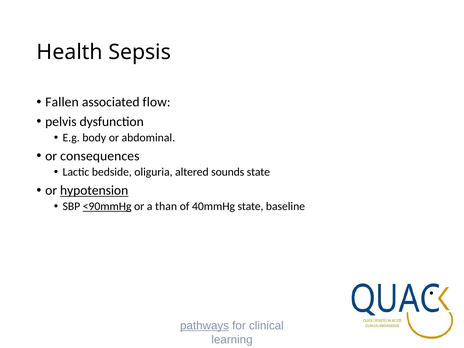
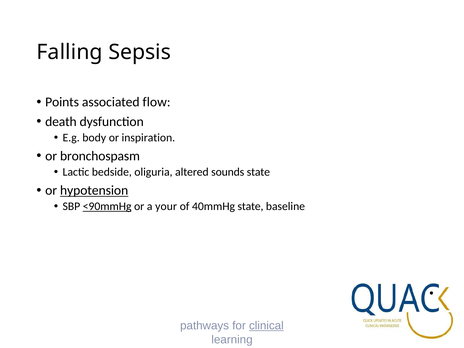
Health: Health -> Falling
Fallen: Fallen -> Points
pelvis: pelvis -> death
abdominal: abdominal -> inspiration
consequences: consequences -> bronchospasm
than: than -> your
pathways underline: present -> none
clinical underline: none -> present
